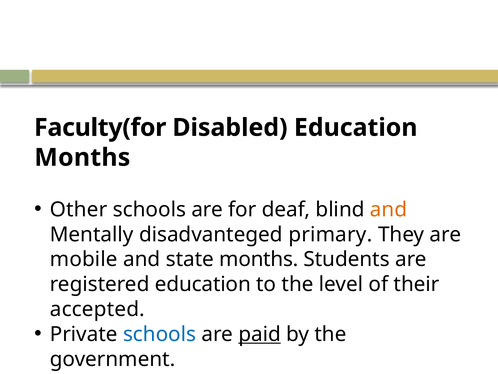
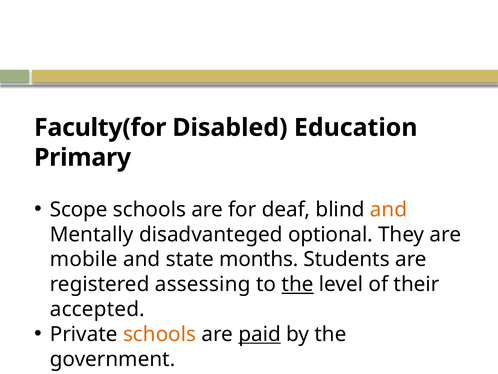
Months at (82, 157): Months -> Primary
Other: Other -> Scope
primary: primary -> optional
registered education: education -> assessing
the at (298, 284) underline: none -> present
schools at (160, 334) colour: blue -> orange
